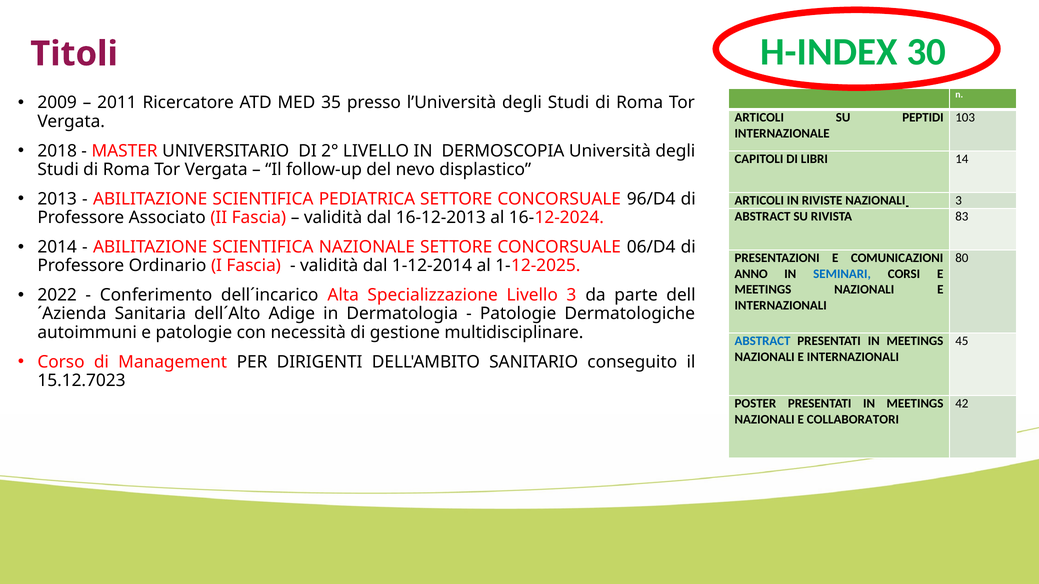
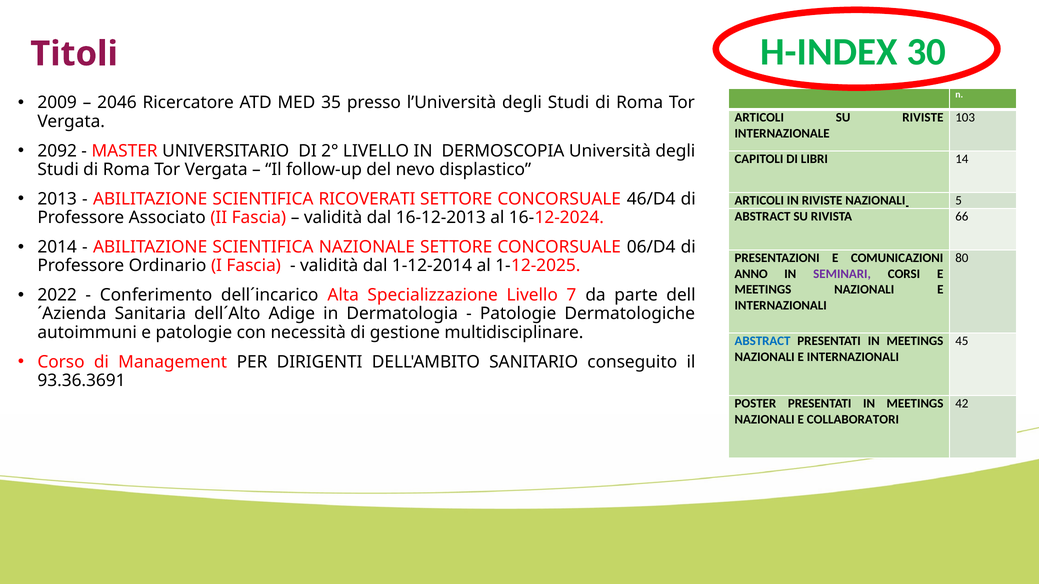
2011: 2011 -> 2046
SU PEPTIDI: PEPTIDI -> RIVISTE
2018: 2018 -> 2092
PEDIATRICA: PEDIATRICA -> RICOVERATI
96/D4: 96/D4 -> 46/D4
NAZIONALI 3: 3 -> 5
83: 83 -> 66
SEMINARI colour: blue -> purple
Livello 3: 3 -> 7
15.12.7023: 15.12.7023 -> 93.36.3691
